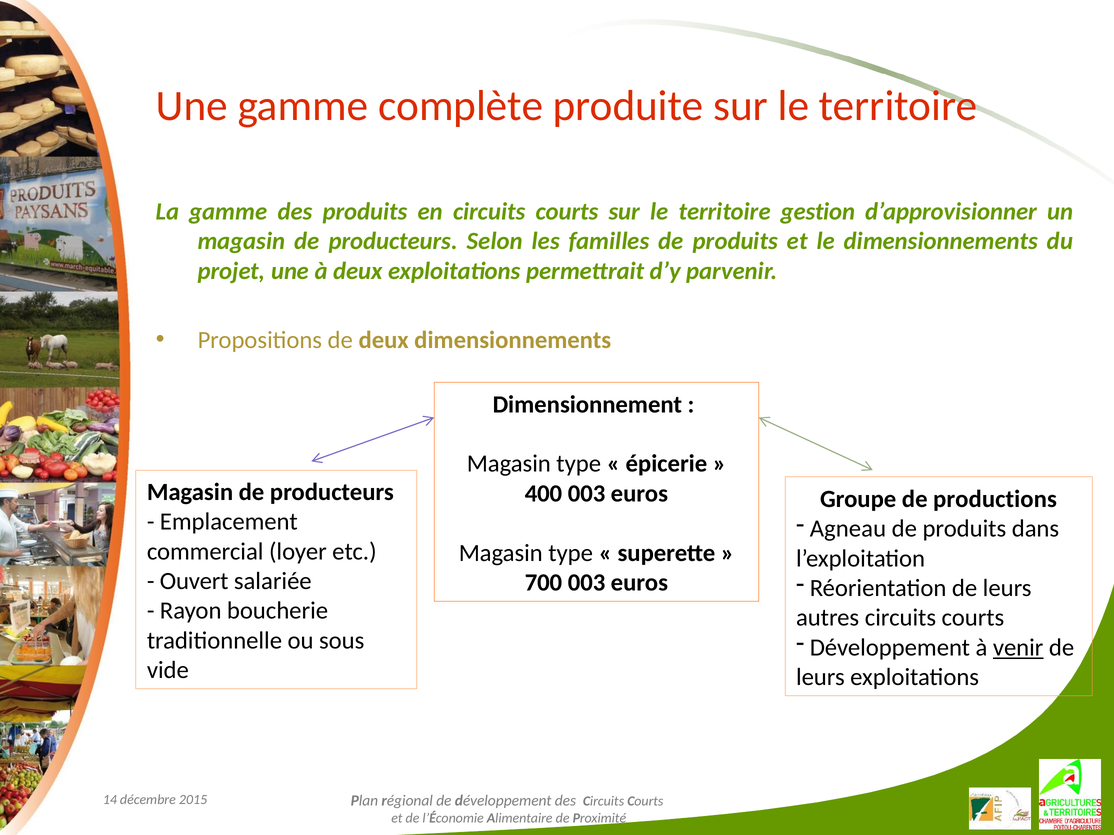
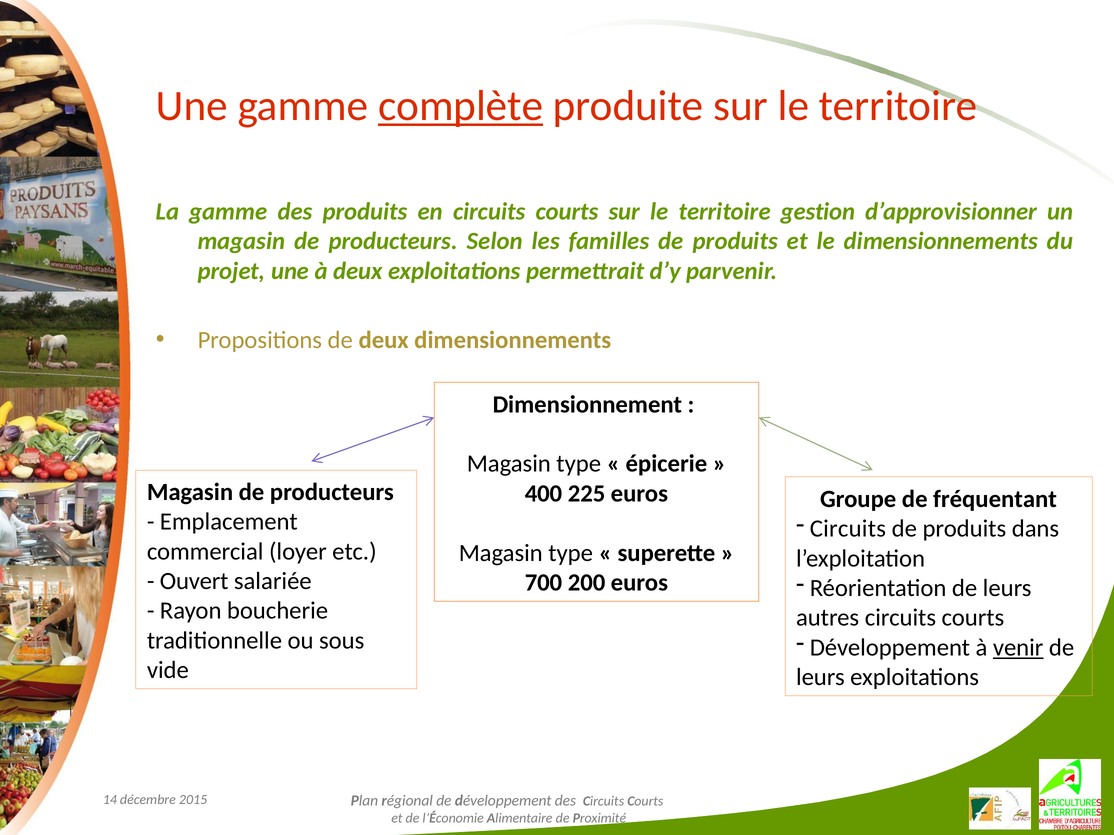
complète underline: none -> present
400 003: 003 -> 225
productions: productions -> fréquentant
Agneau at (848, 529): Agneau -> Circuits
700 003: 003 -> 200
